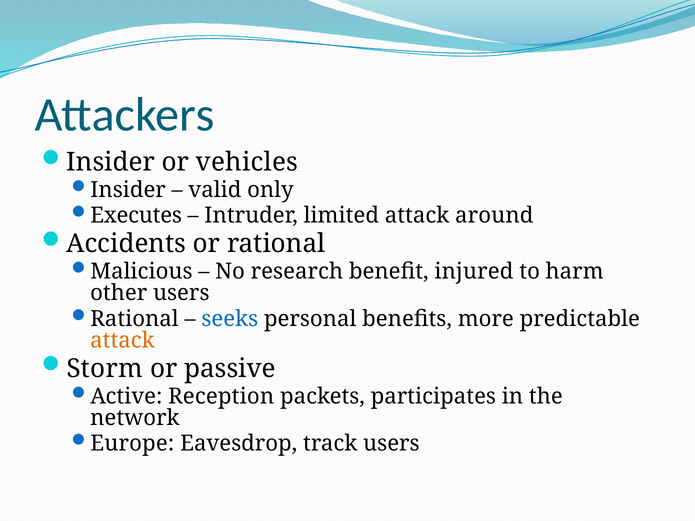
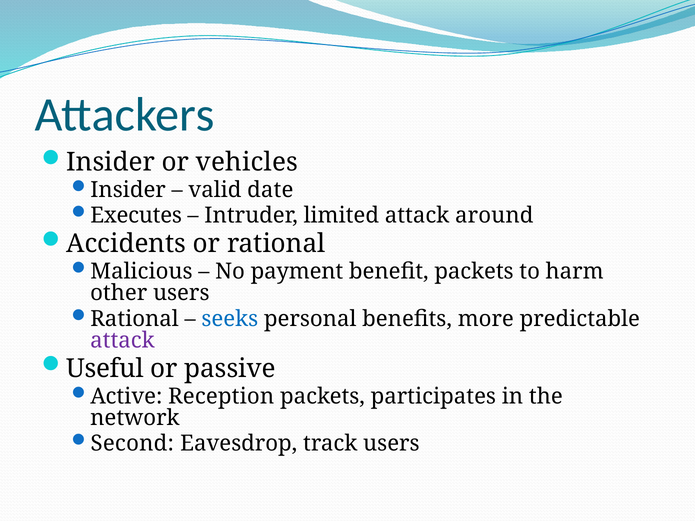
only: only -> date
research: research -> payment
benefit injured: injured -> packets
attack at (122, 341) colour: orange -> purple
Storm: Storm -> Useful
Europe: Europe -> Second
